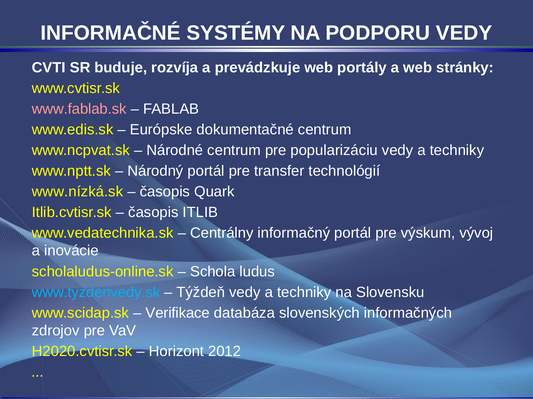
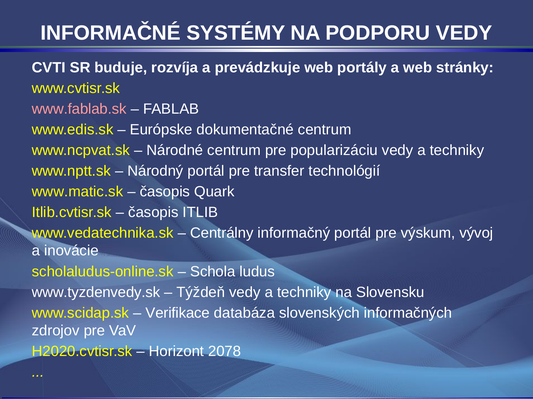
www.nízká.sk: www.nízká.sk -> www.matic.sk
www.tyzdenvedy.sk colour: light blue -> white
2012: 2012 -> 2078
